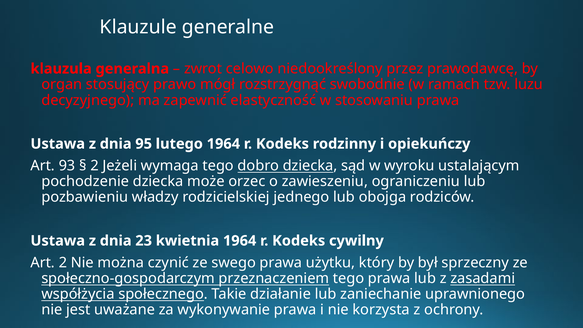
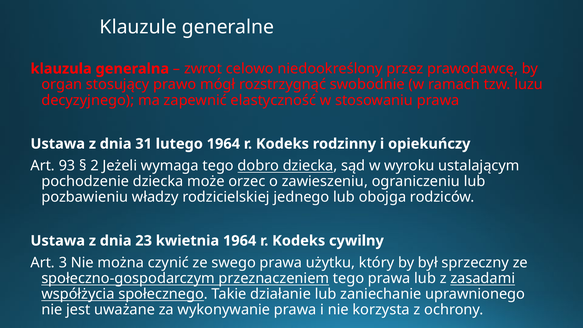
95: 95 -> 31
Art 2: 2 -> 3
